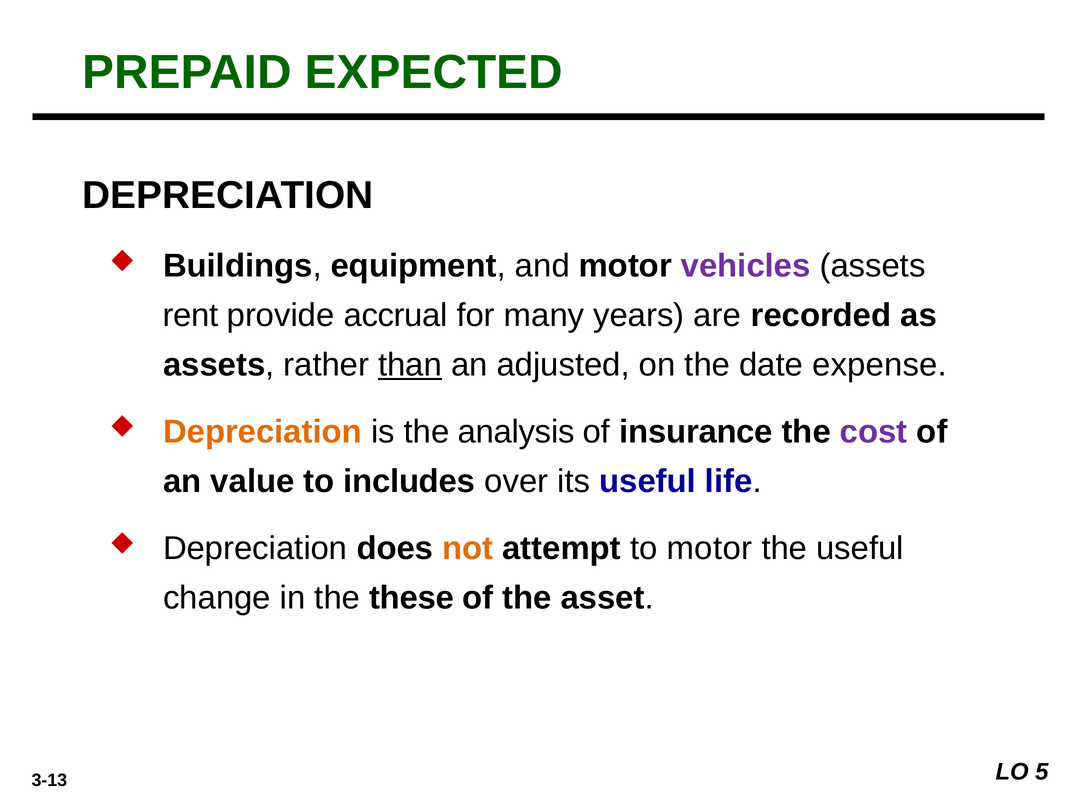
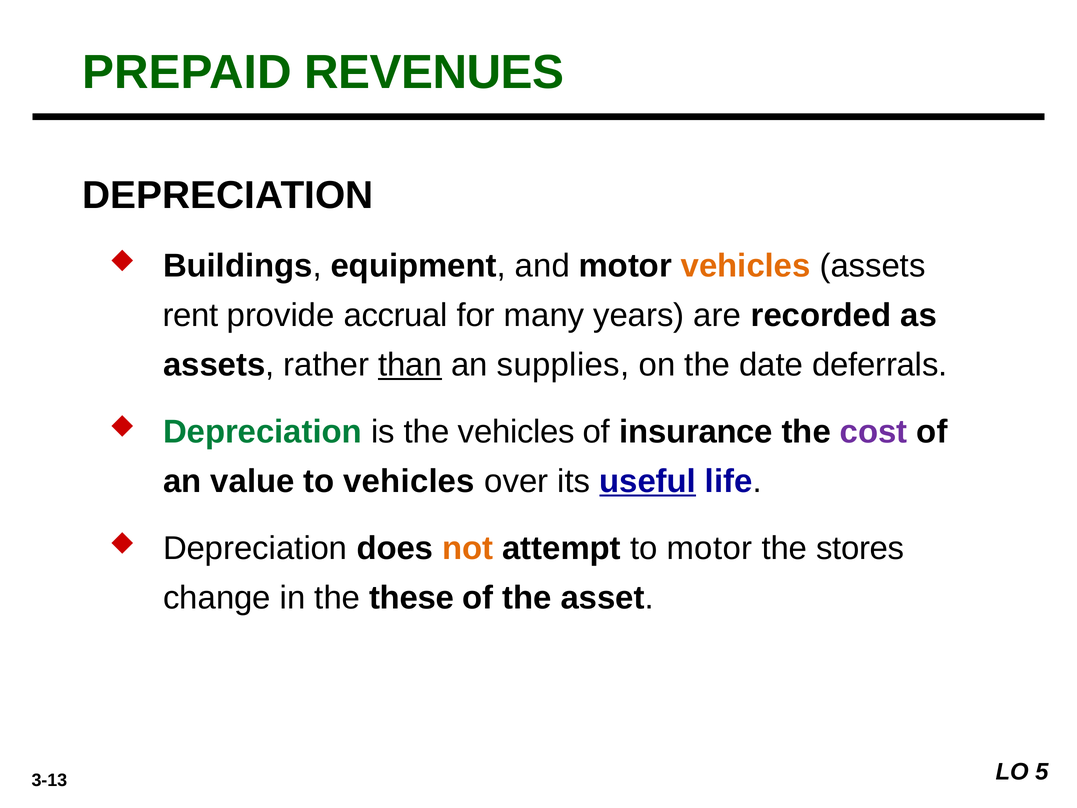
EXPECTED: EXPECTED -> REVENUES
vehicles at (746, 266) colour: purple -> orange
adjusted: adjusted -> supplies
expense: expense -> deferrals
Depreciation at (263, 432) colour: orange -> green
the analysis: analysis -> vehicles
to includes: includes -> vehicles
useful at (648, 481) underline: none -> present
the useful: useful -> stores
